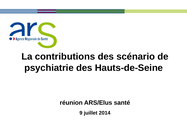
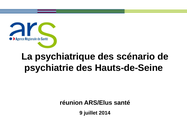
contributions: contributions -> psychiatrique
